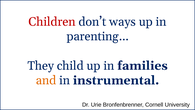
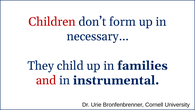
ways: ways -> form
parenting…: parenting… -> necessary…
and colour: orange -> red
